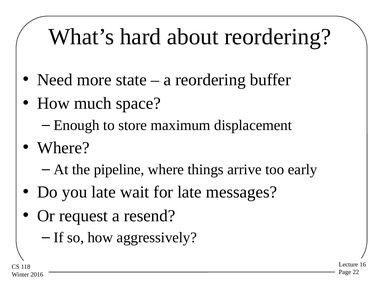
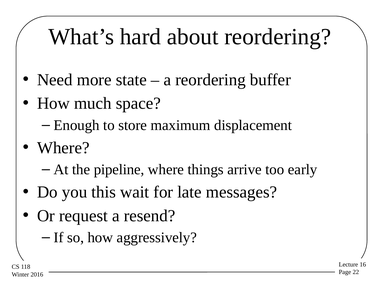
you late: late -> this
